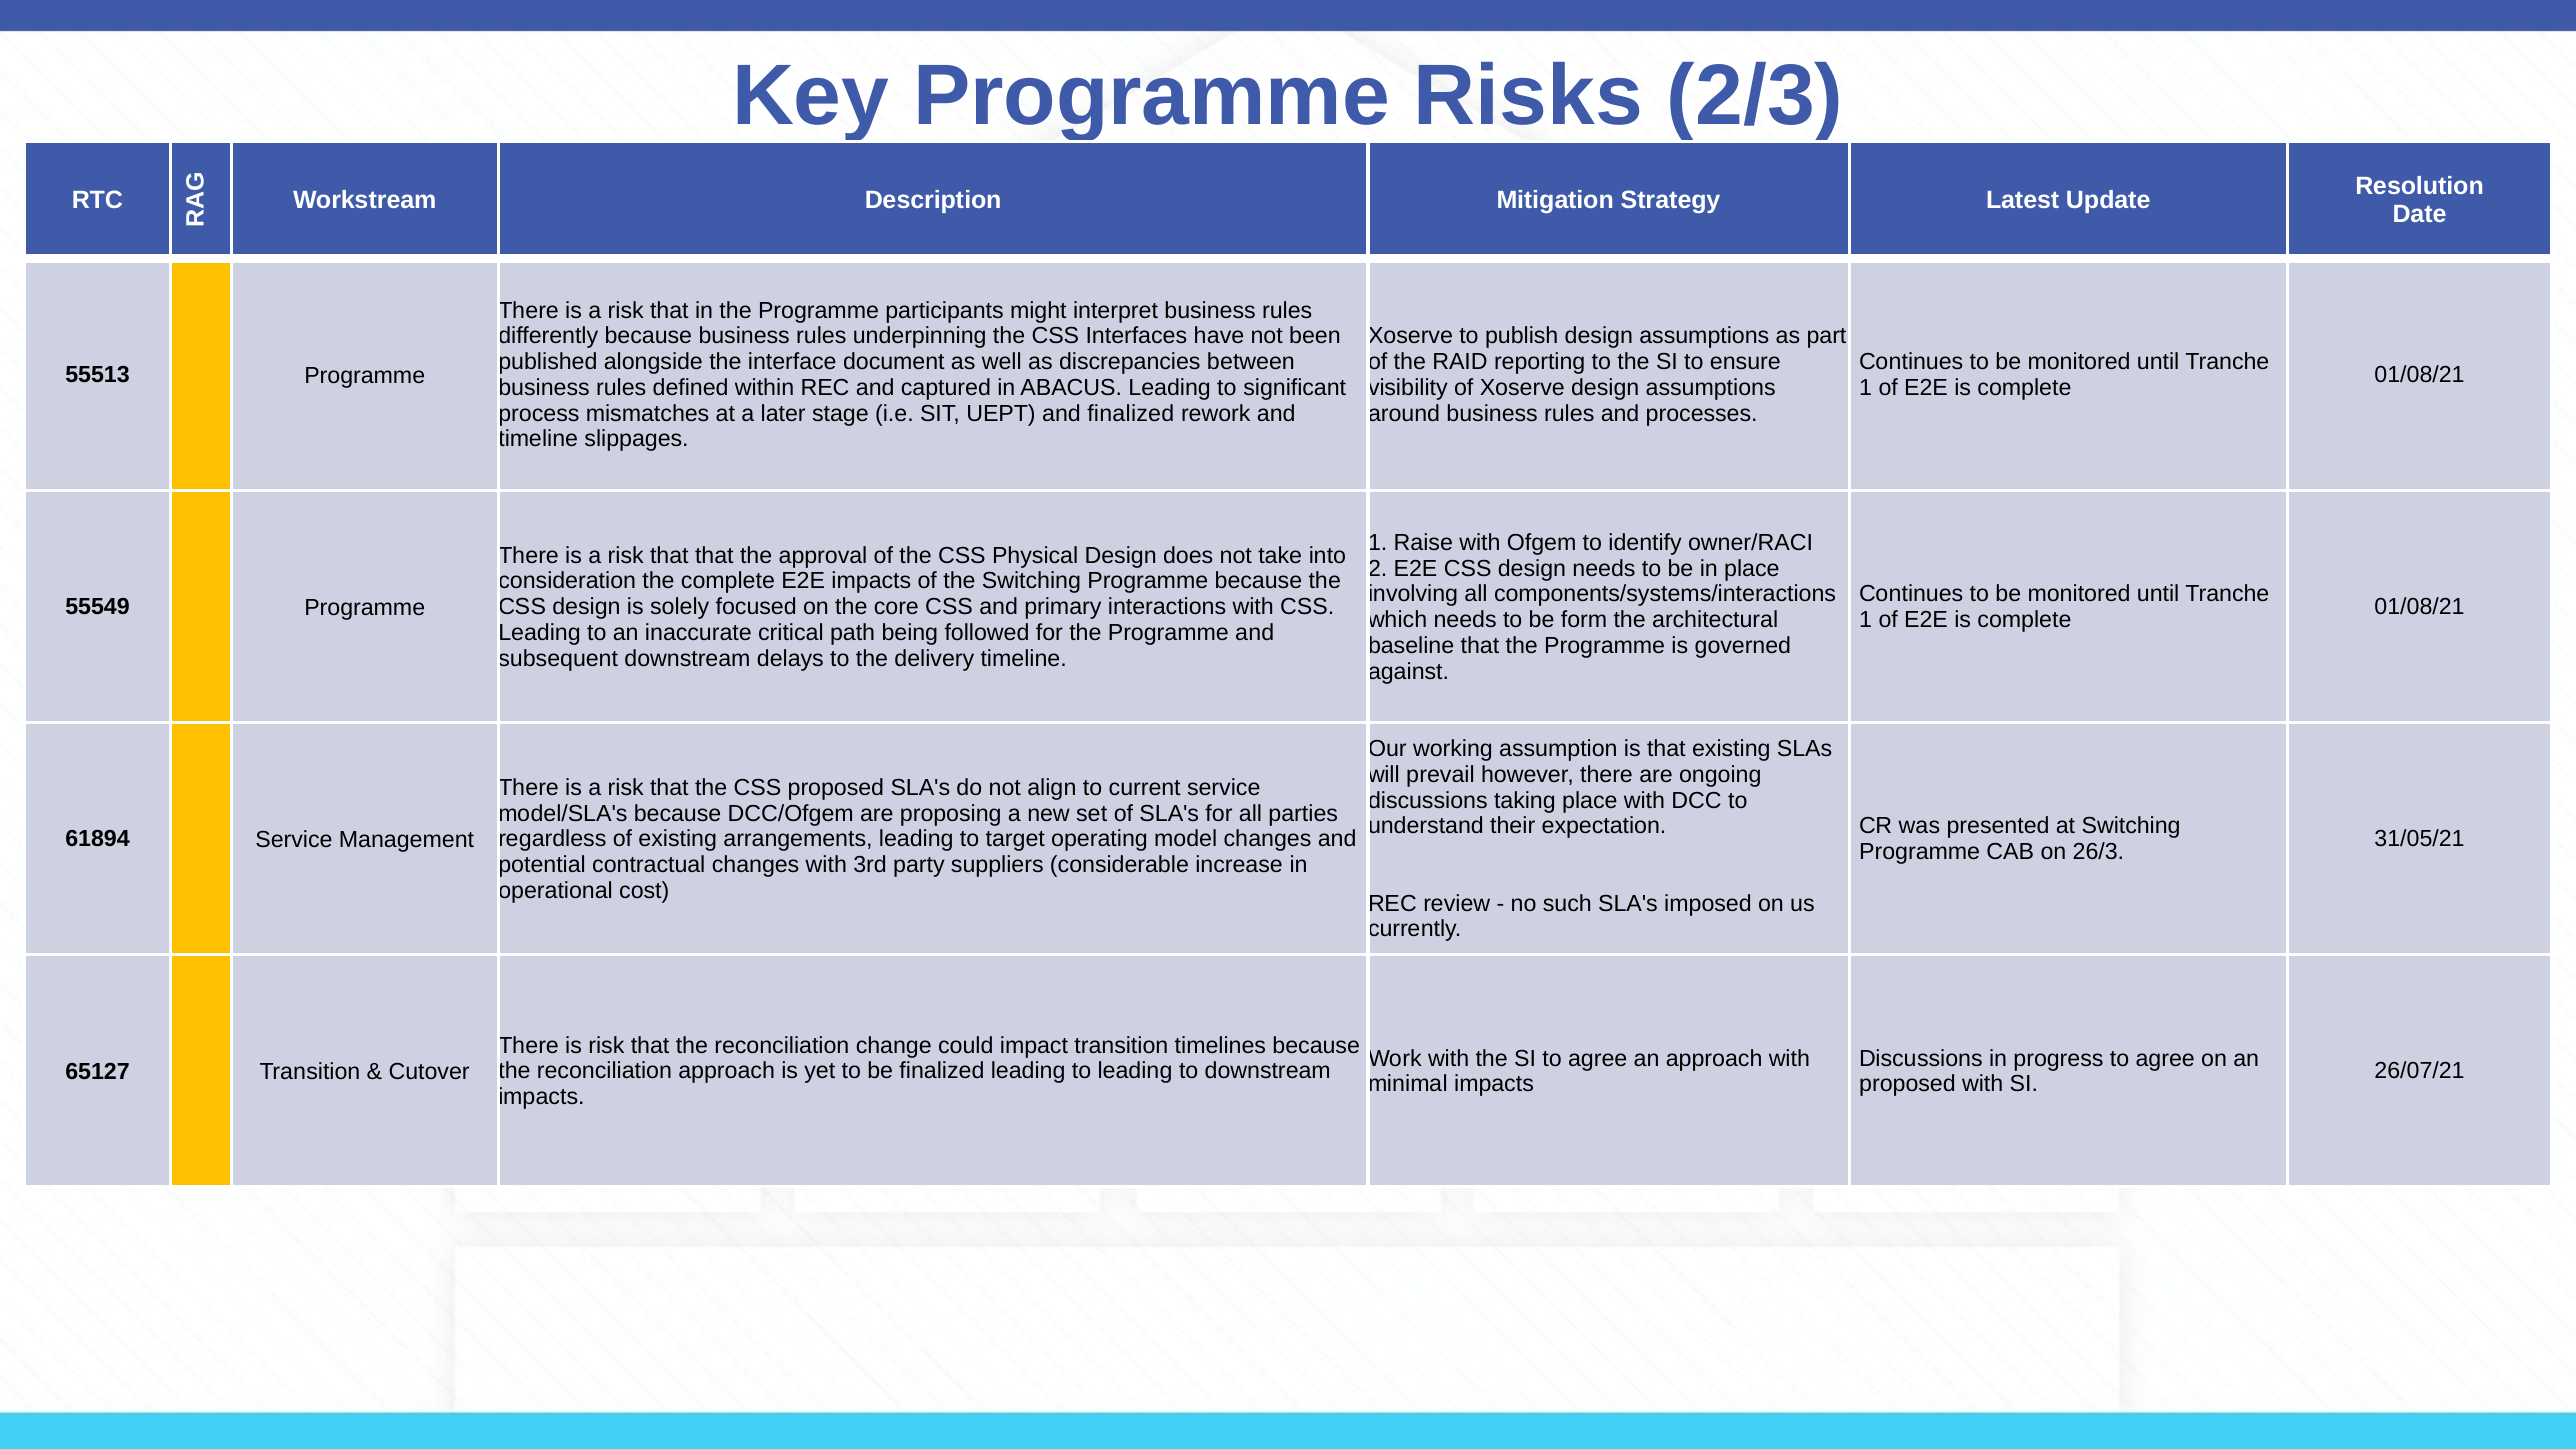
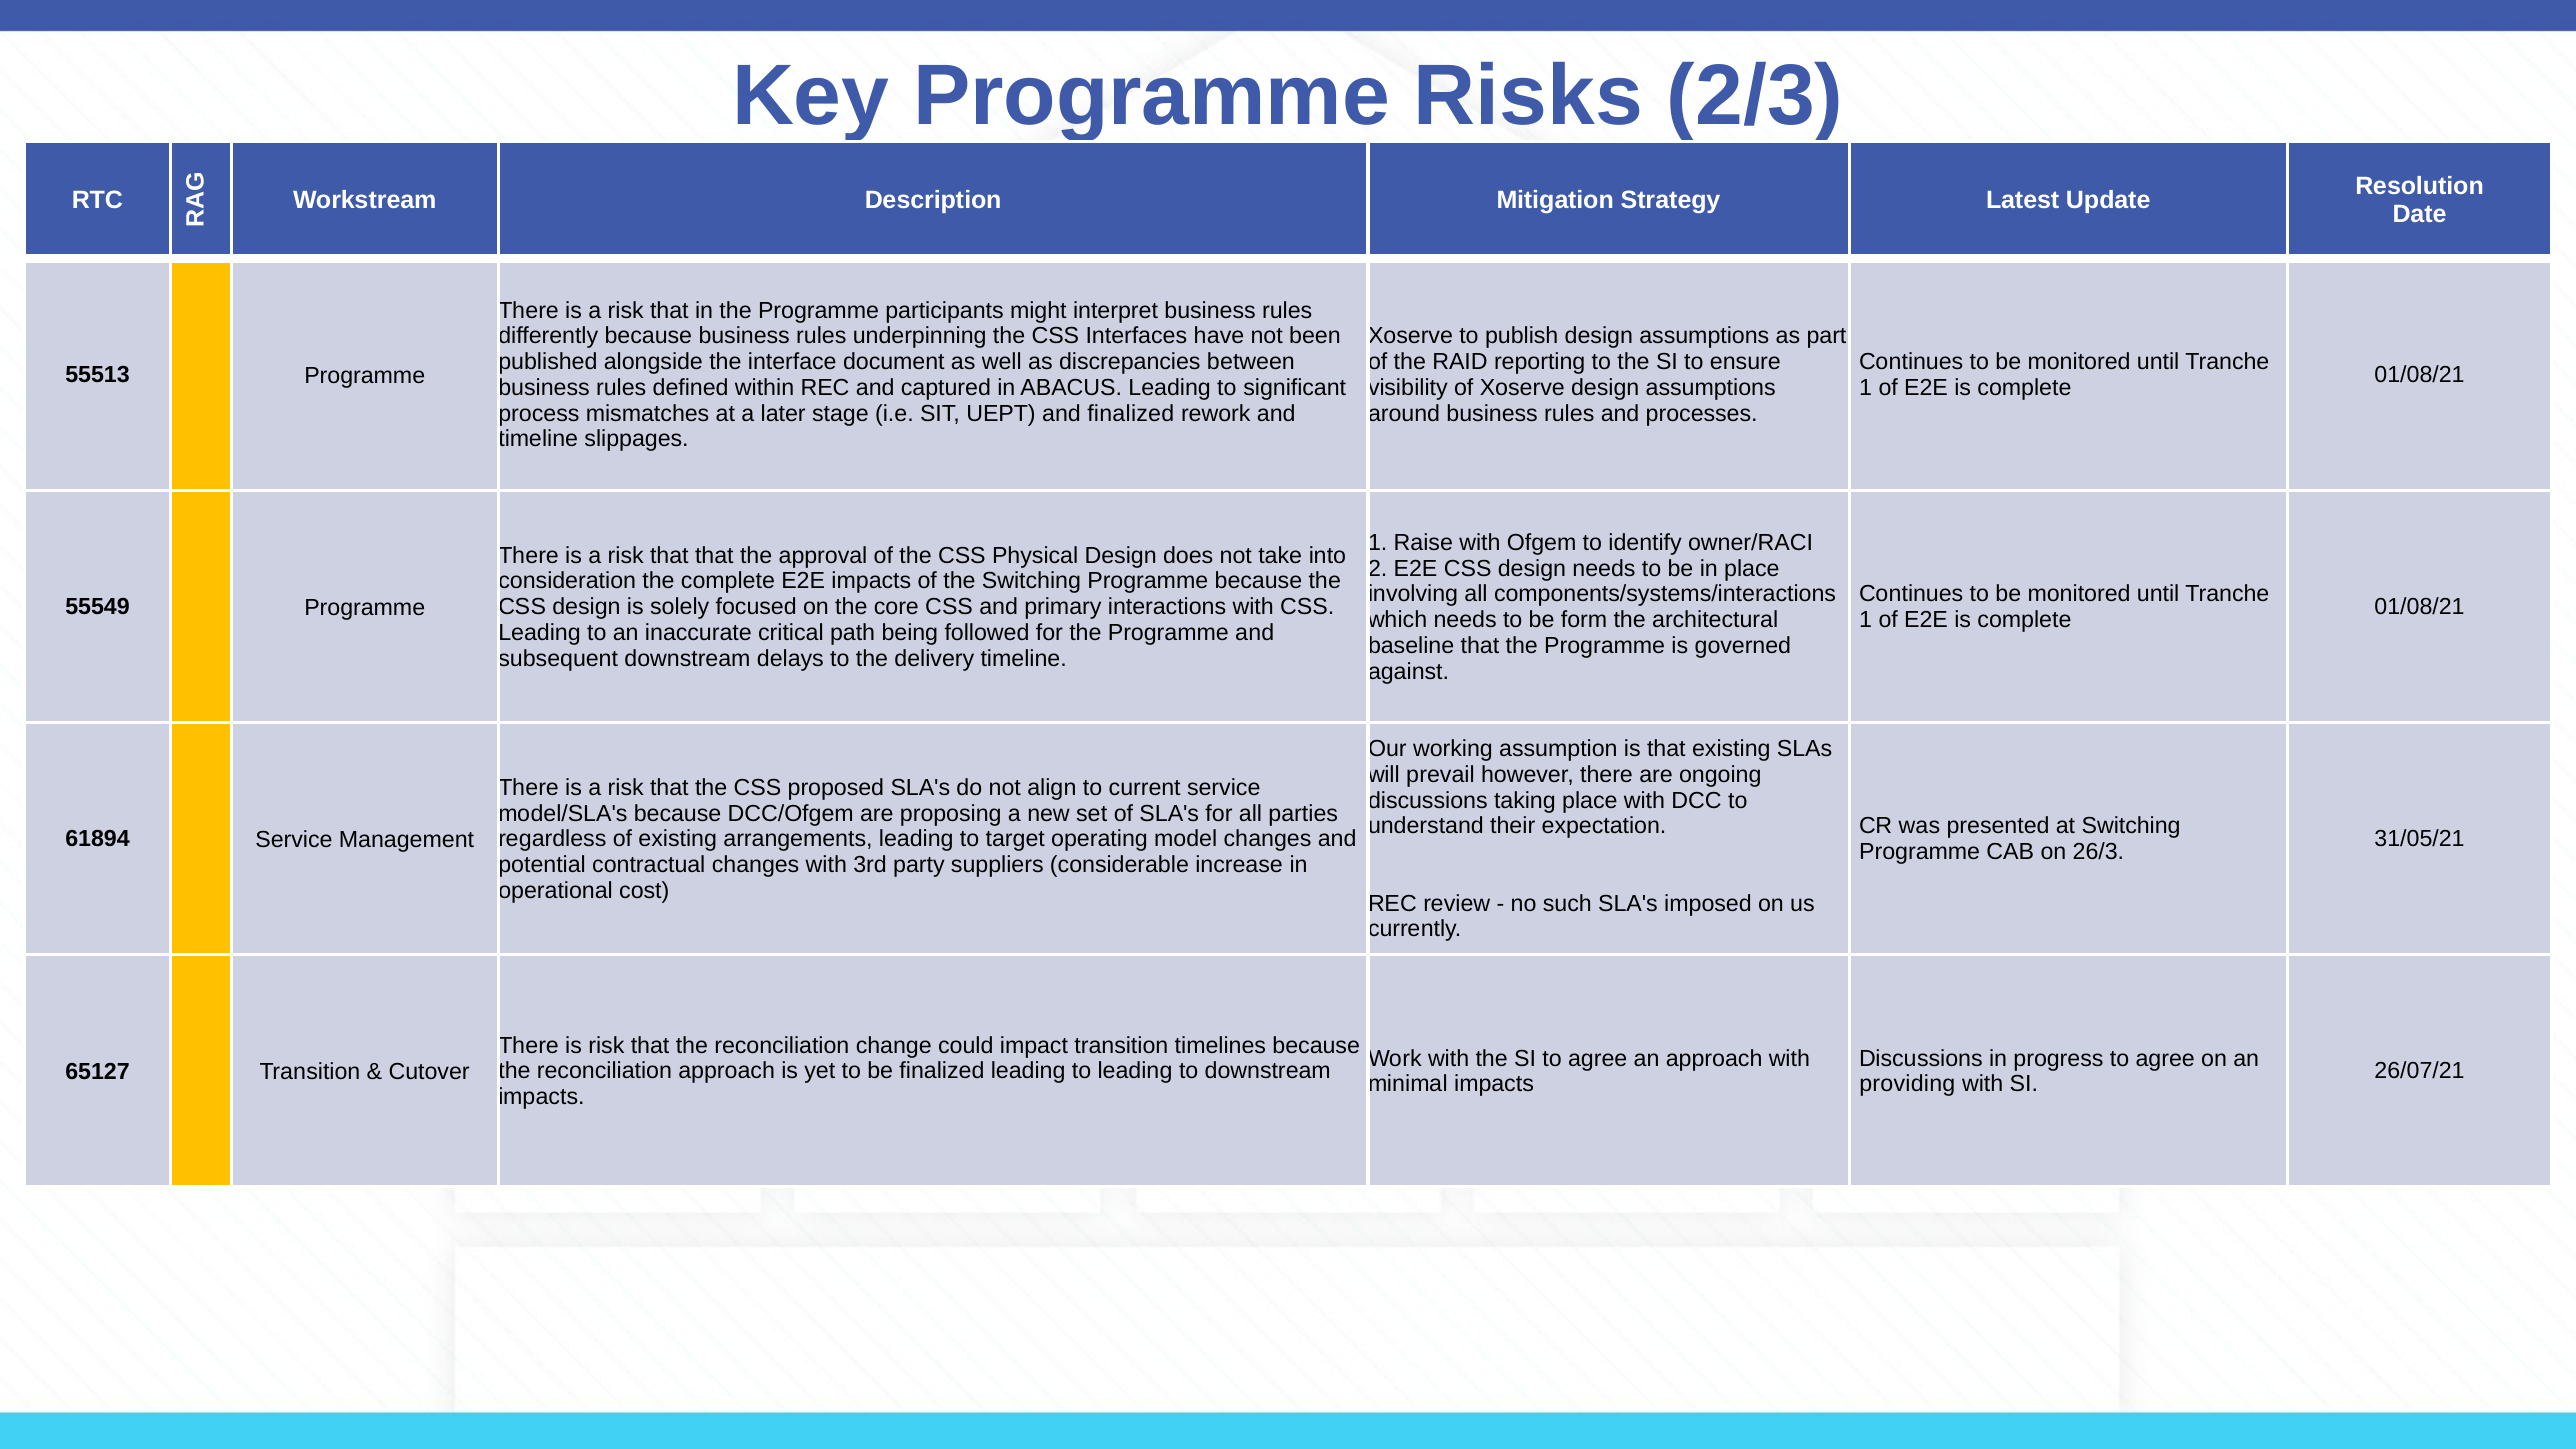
proposed at (1907, 1084): proposed -> providing
